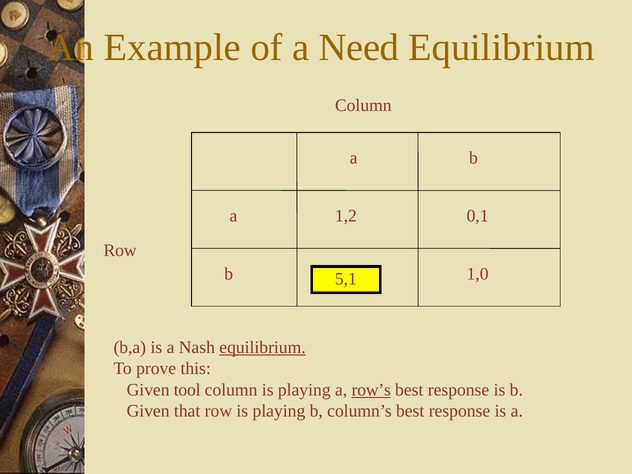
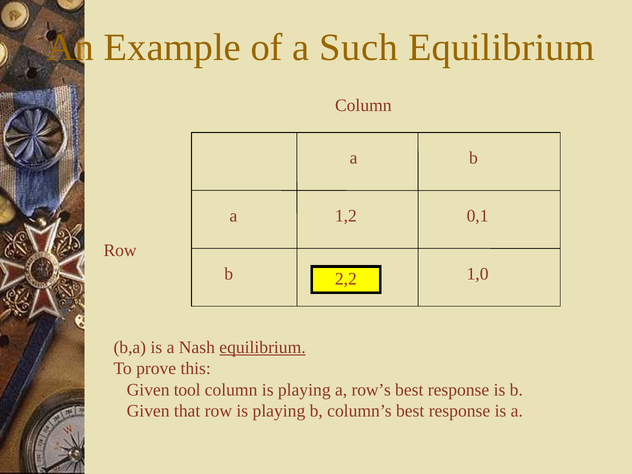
Need: Need -> Such
5,1: 5,1 -> 2,2
row’s underline: present -> none
